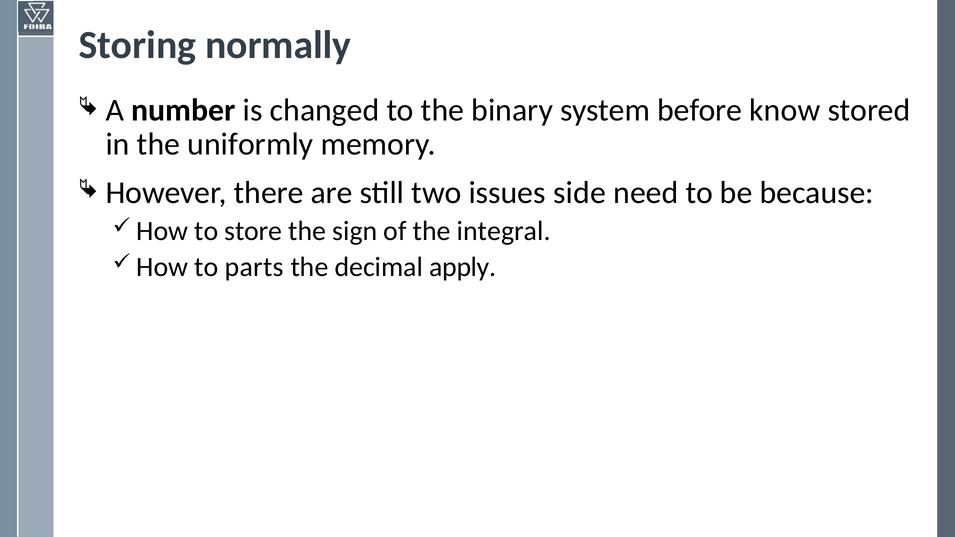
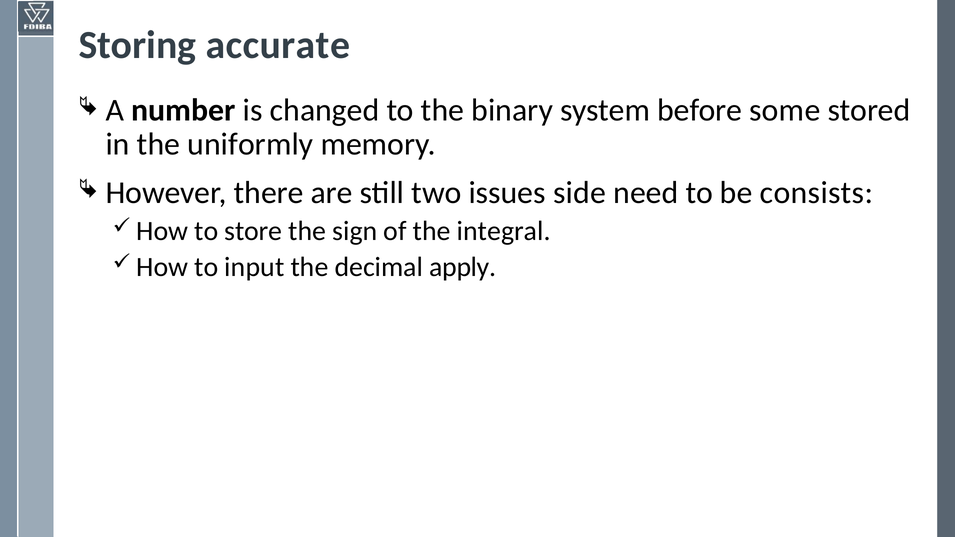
normally: normally -> accurate
know: know -> some
because: because -> consists
parts: parts -> input
